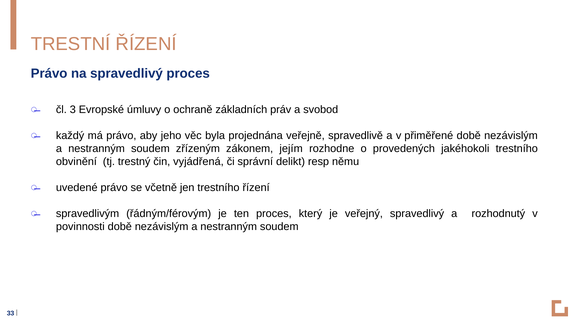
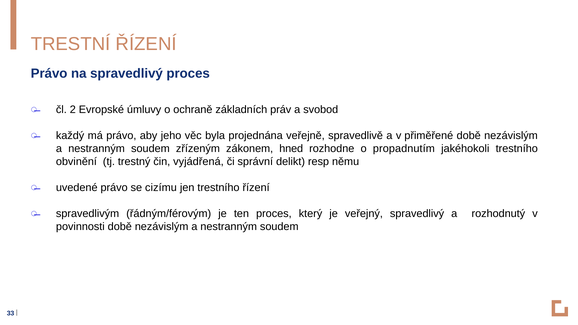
3: 3 -> 2
jejím: jejím -> hned
provedených: provedených -> propadnutím
včetně: včetně -> cizímu
